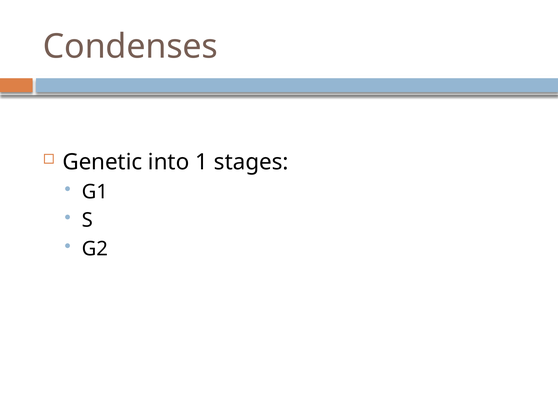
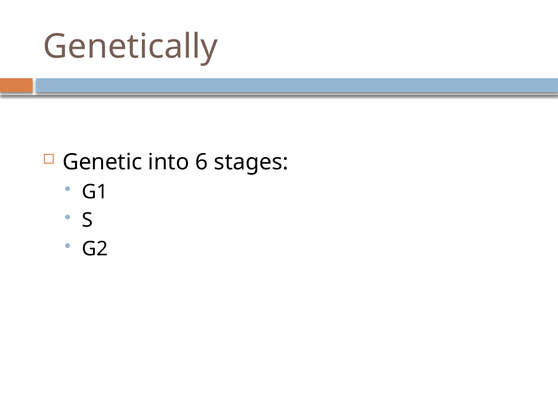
Condenses: Condenses -> Genetically
1: 1 -> 6
